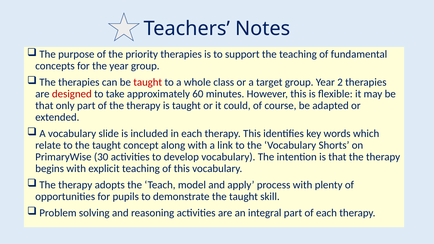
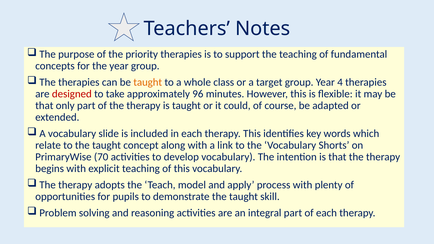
taught at (148, 82) colour: red -> orange
2: 2 -> 4
60: 60 -> 96
30: 30 -> 70
